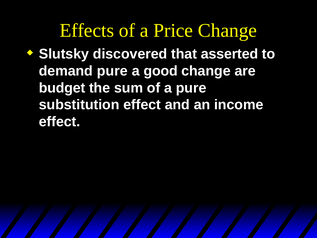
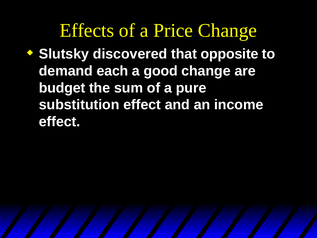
asserted: asserted -> opposite
demand pure: pure -> each
